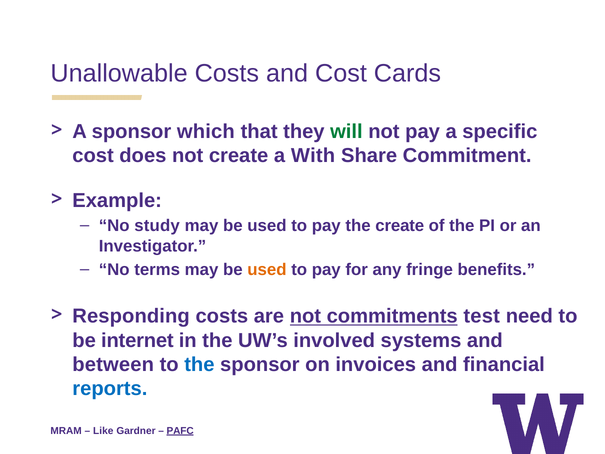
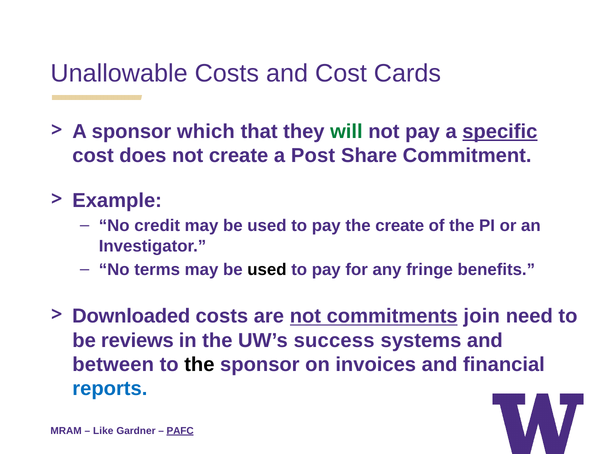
specific underline: none -> present
With: With -> Post
study: study -> credit
used at (267, 269) colour: orange -> black
Responding: Responding -> Downloaded
test: test -> join
internet: internet -> reviews
involved: involved -> success
the at (199, 364) colour: blue -> black
